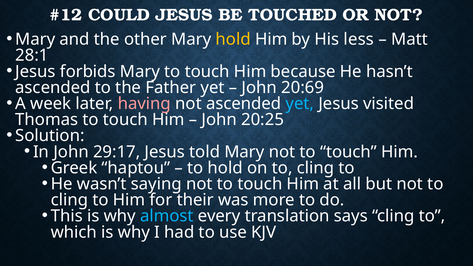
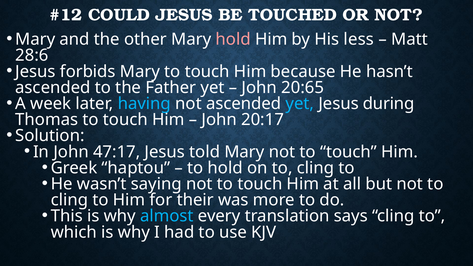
hold at (233, 39) colour: yellow -> pink
28:1: 28:1 -> 28:6
20:69: 20:69 -> 20:65
having colour: pink -> light blue
visited: visited -> during
20:25: 20:25 -> 20:17
29:17: 29:17 -> 47:17
